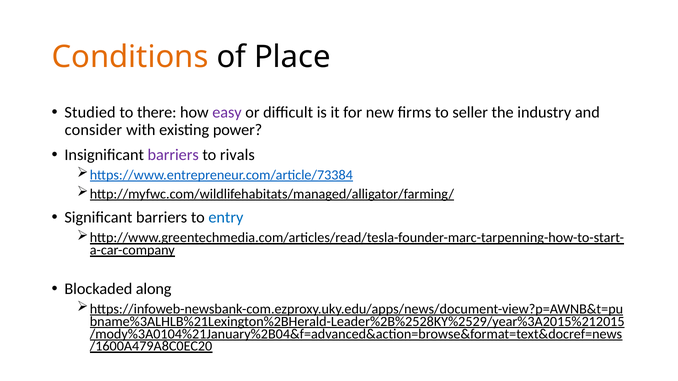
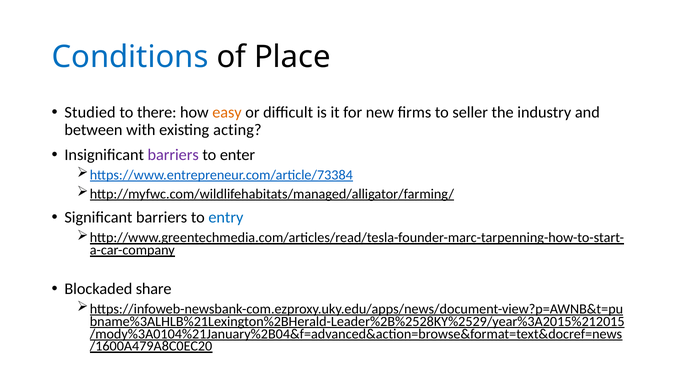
Conditions colour: orange -> blue
easy colour: purple -> orange
consider: consider -> between
power: power -> acting
rivals: rivals -> enter
along: along -> share
